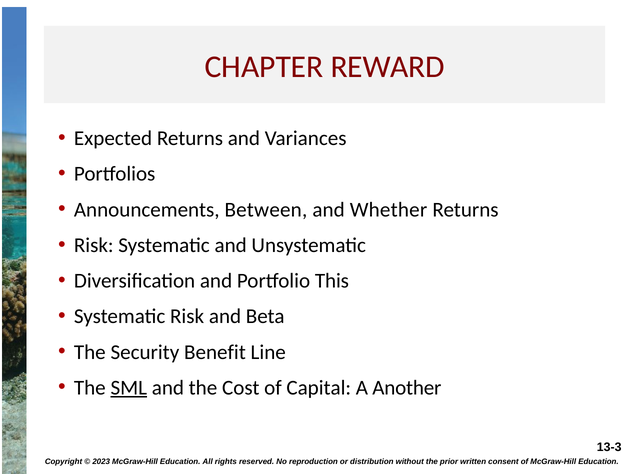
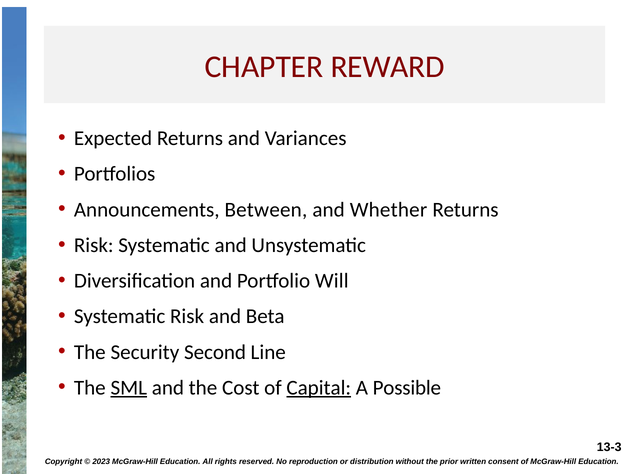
This: This -> Will
Benefit: Benefit -> Second
Capital underline: none -> present
Another: Another -> Possible
